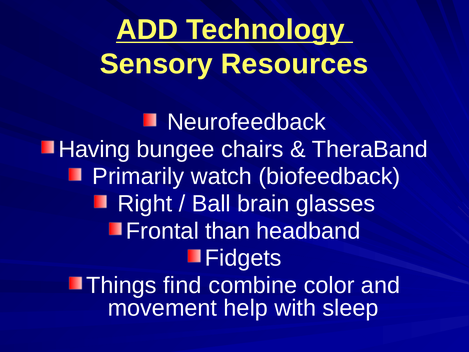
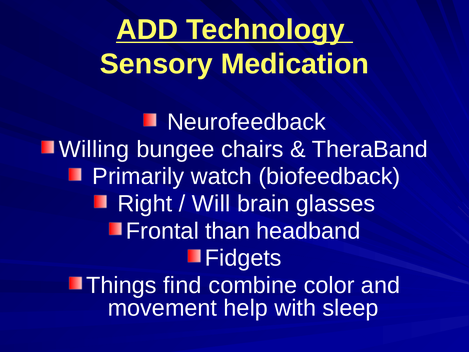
Resources: Resources -> Medication
Having: Having -> Willing
Ball: Ball -> Will
